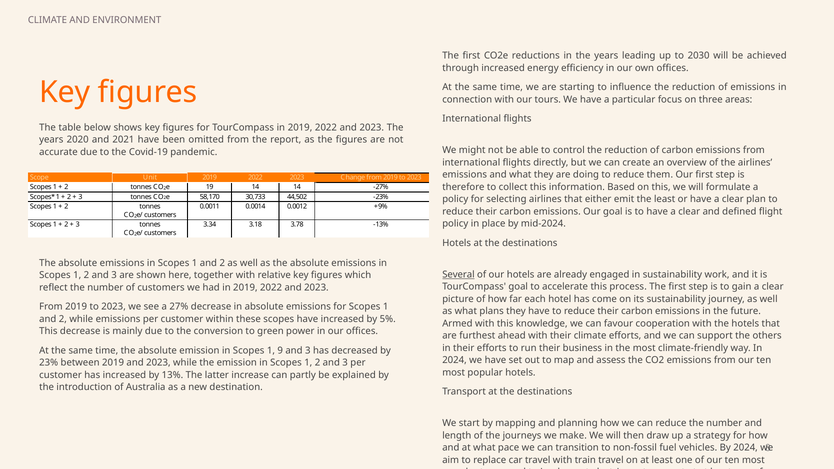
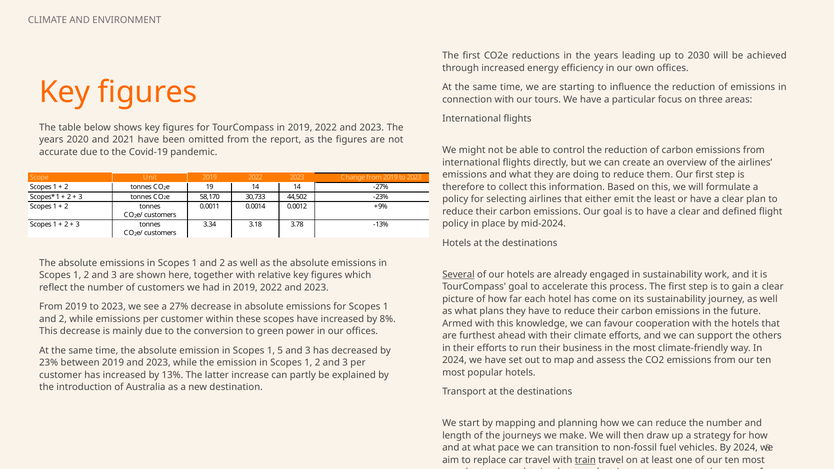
5%: 5% -> 8%
9: 9 -> 5
train underline: none -> present
